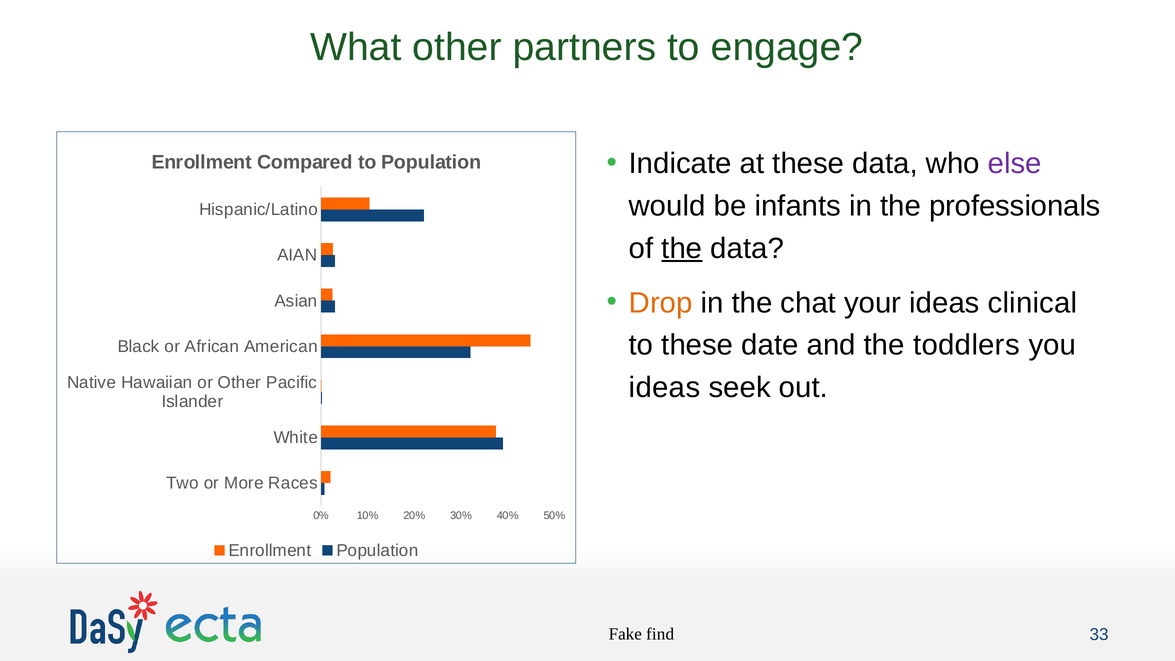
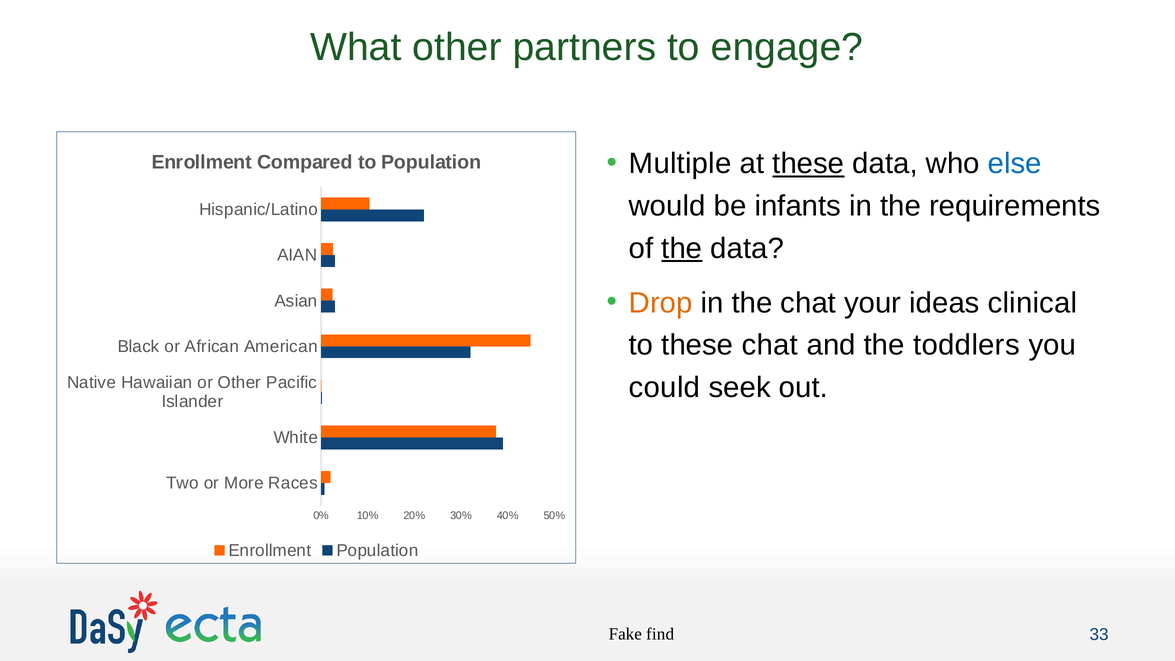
Indicate: Indicate -> Multiple
these at (808, 164) underline: none -> present
else colour: purple -> blue
professionals: professionals -> requirements
these date: date -> chat
ideas at (665, 387): ideas -> could
